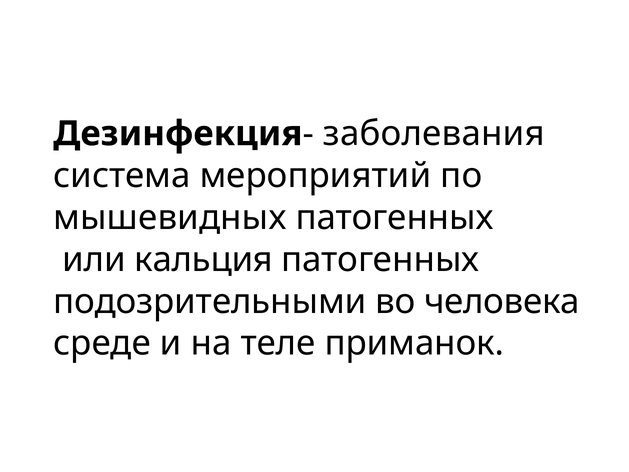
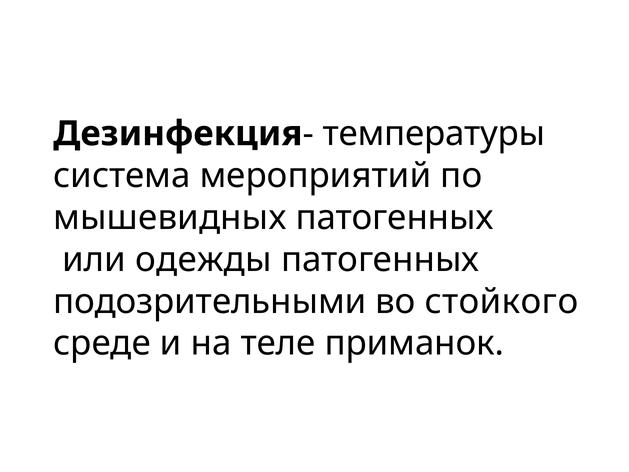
заболевания: заболевания -> температуры
кальция: кальция -> одежды
человека: человека -> стойкого
